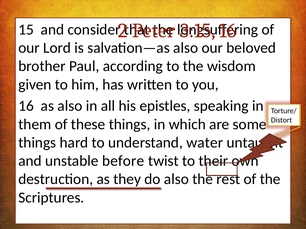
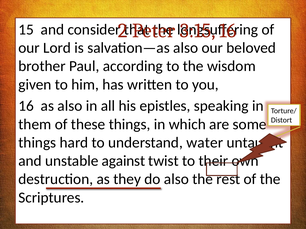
before: before -> against
